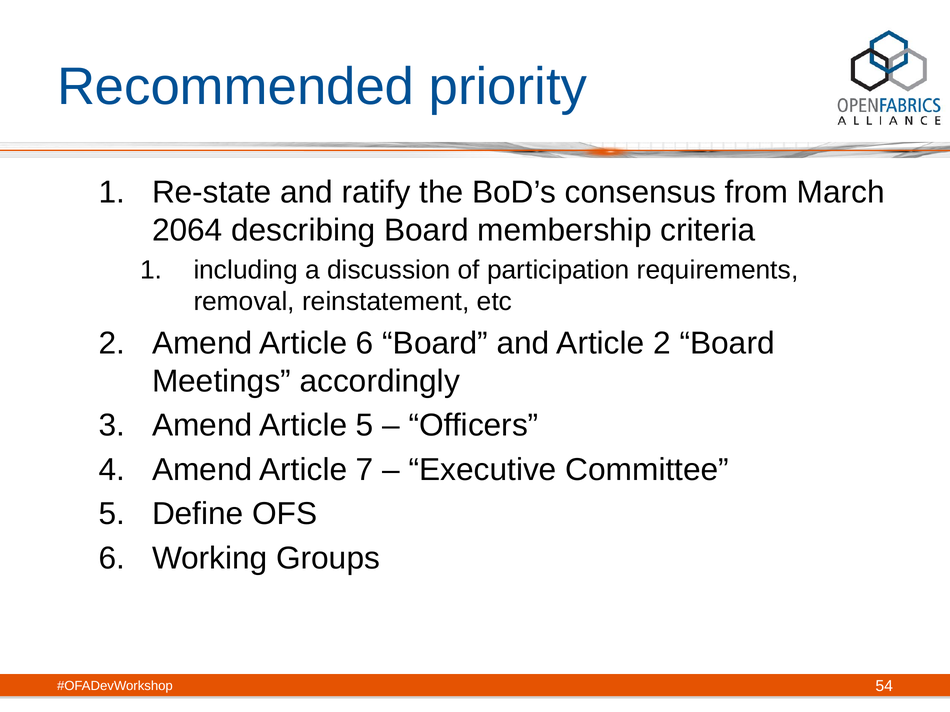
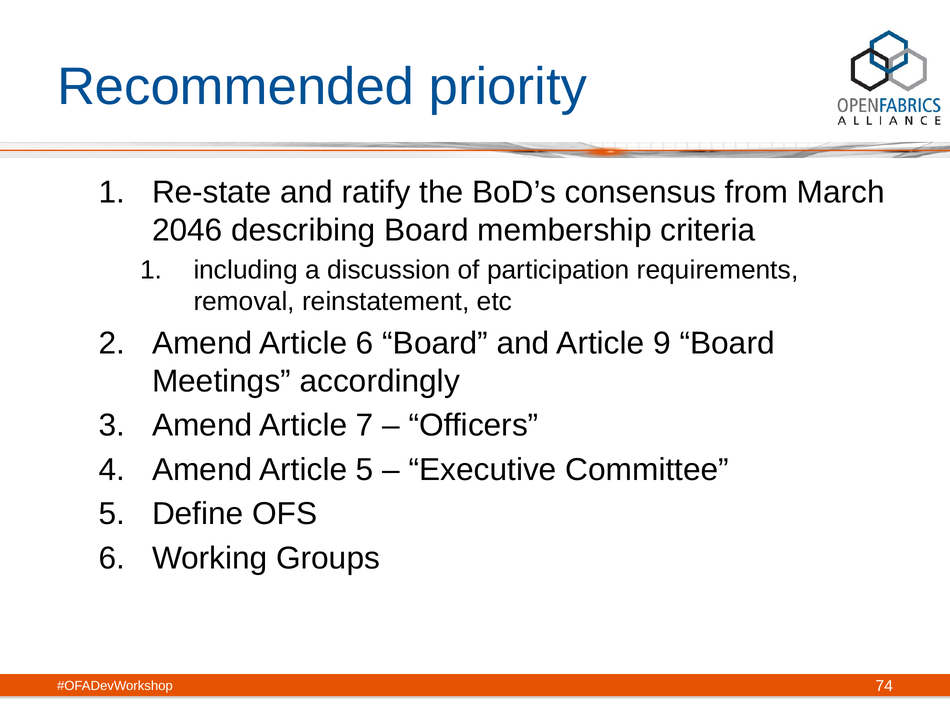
2064: 2064 -> 2046
Article 2: 2 -> 9
Article 5: 5 -> 7
Article 7: 7 -> 5
54: 54 -> 74
